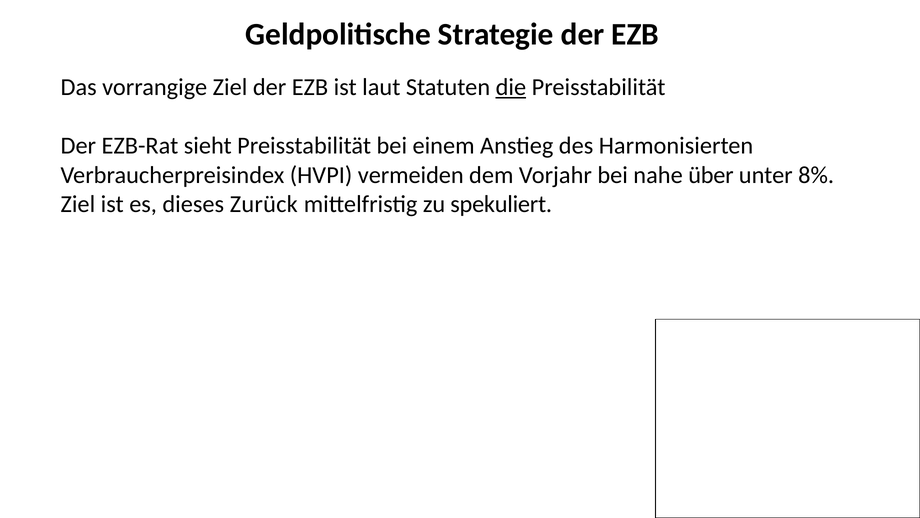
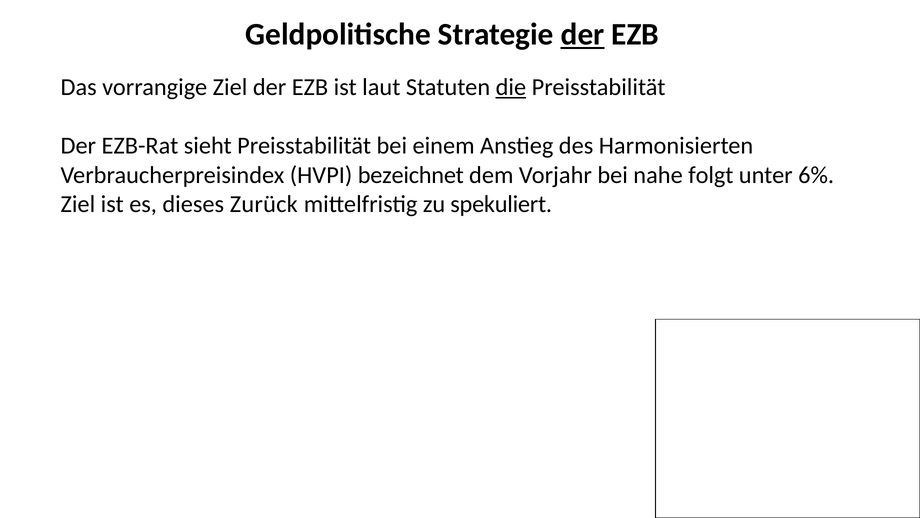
der at (583, 34) underline: none -> present
vermeiden: vermeiden -> bezeichnet
über: über -> folgt
8%: 8% -> 6%
